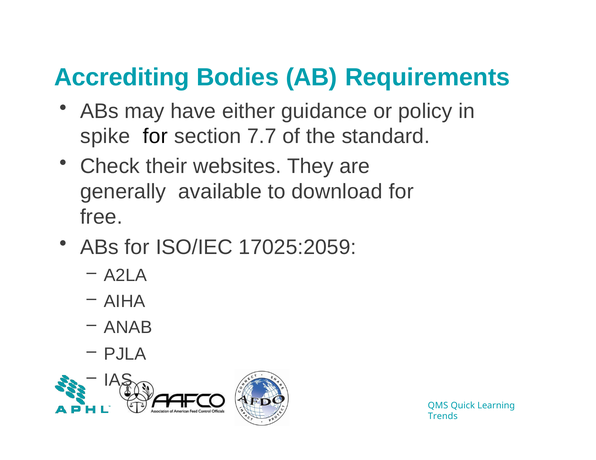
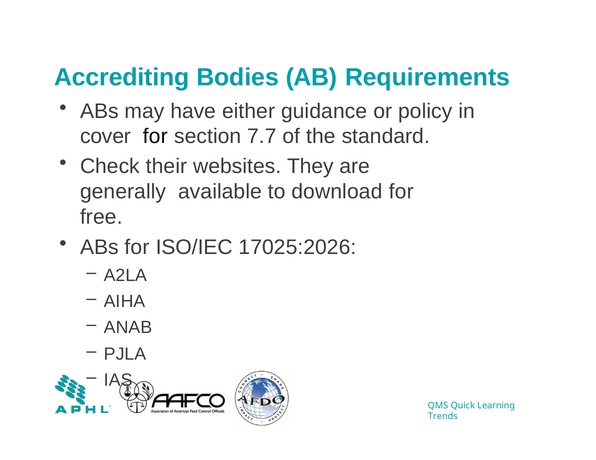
spike: spike -> cover
17025:2059: 17025:2059 -> 17025:2026
